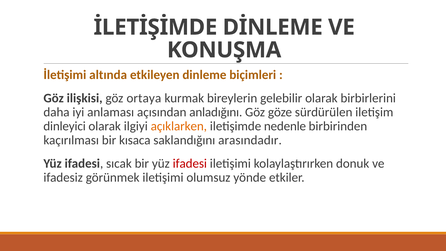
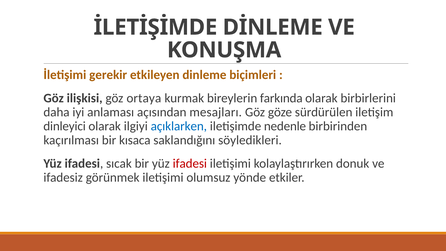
altında: altında -> gerekir
gelebilir: gelebilir -> farkında
anladığını: anladığını -> mesajları
açıklarken colour: orange -> blue
arasındadır: arasındadır -> söyledikleri
